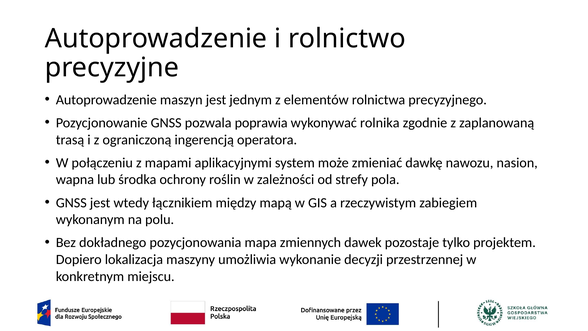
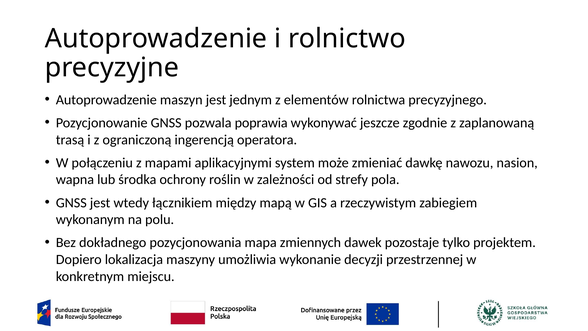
rolnika: rolnika -> jeszcze
